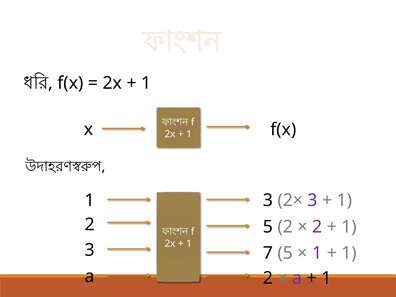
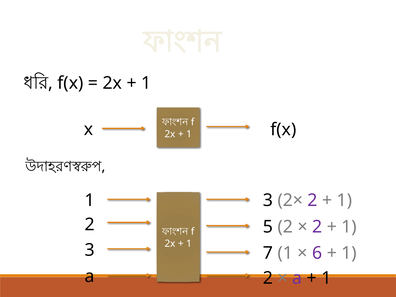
2× 3: 3 -> 2
7 5: 5 -> 1
1 at (317, 253): 1 -> 6
